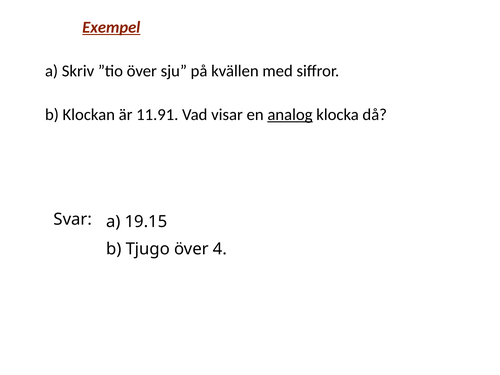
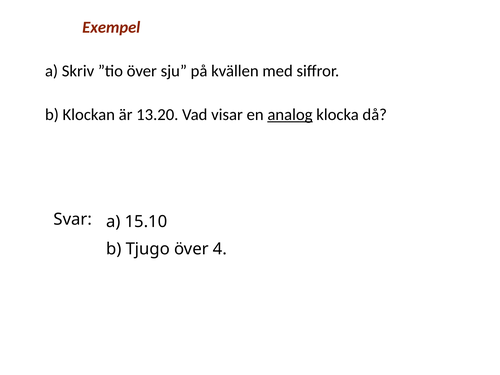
Exempel underline: present -> none
11.91: 11.91 -> 13.20
19.15: 19.15 -> 15.10
